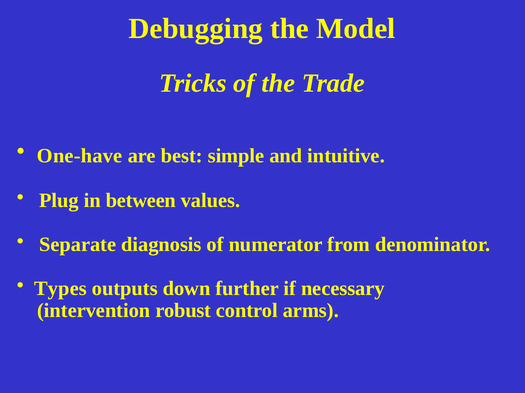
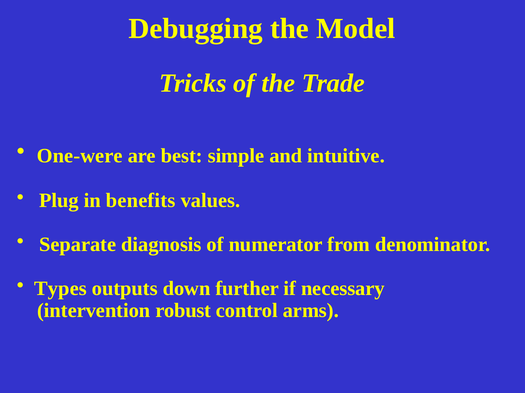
One-have: One-have -> One-were
between: between -> benefits
